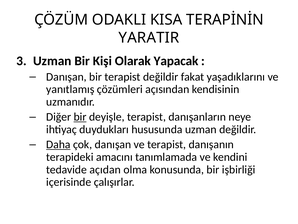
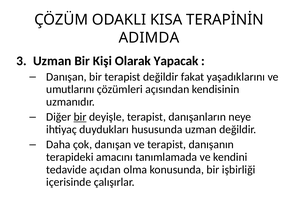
YARATIR: YARATIR -> ADIMDA
yanıtlamış: yanıtlamış -> umutlarını
Daha underline: present -> none
